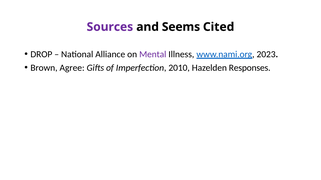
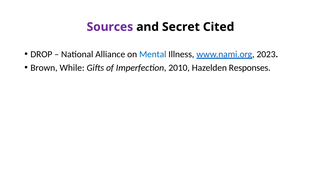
Seems: Seems -> Secret
Mental colour: purple -> blue
Agree: Agree -> While
